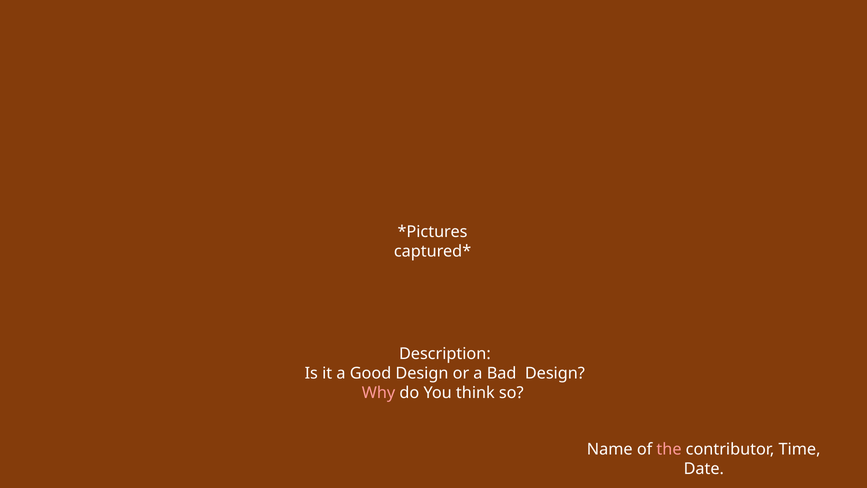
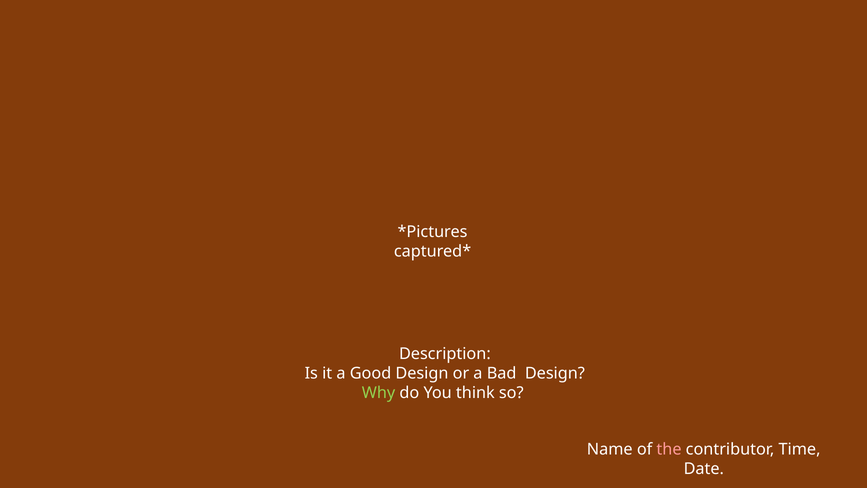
Why colour: pink -> light green
